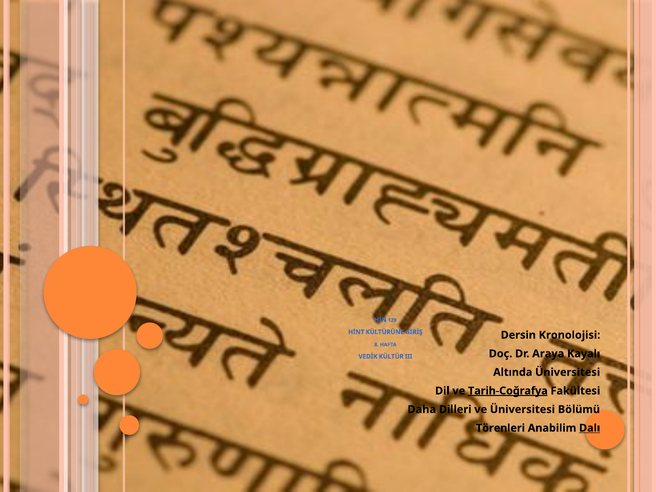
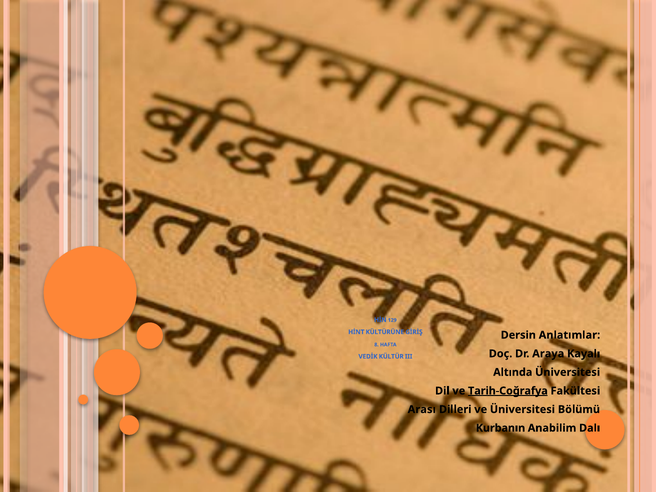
Kronolojisi: Kronolojisi -> Anlatımlar
Daha: Daha -> Arası
Törenleri: Törenleri -> Kurbanın
Dalı underline: present -> none
